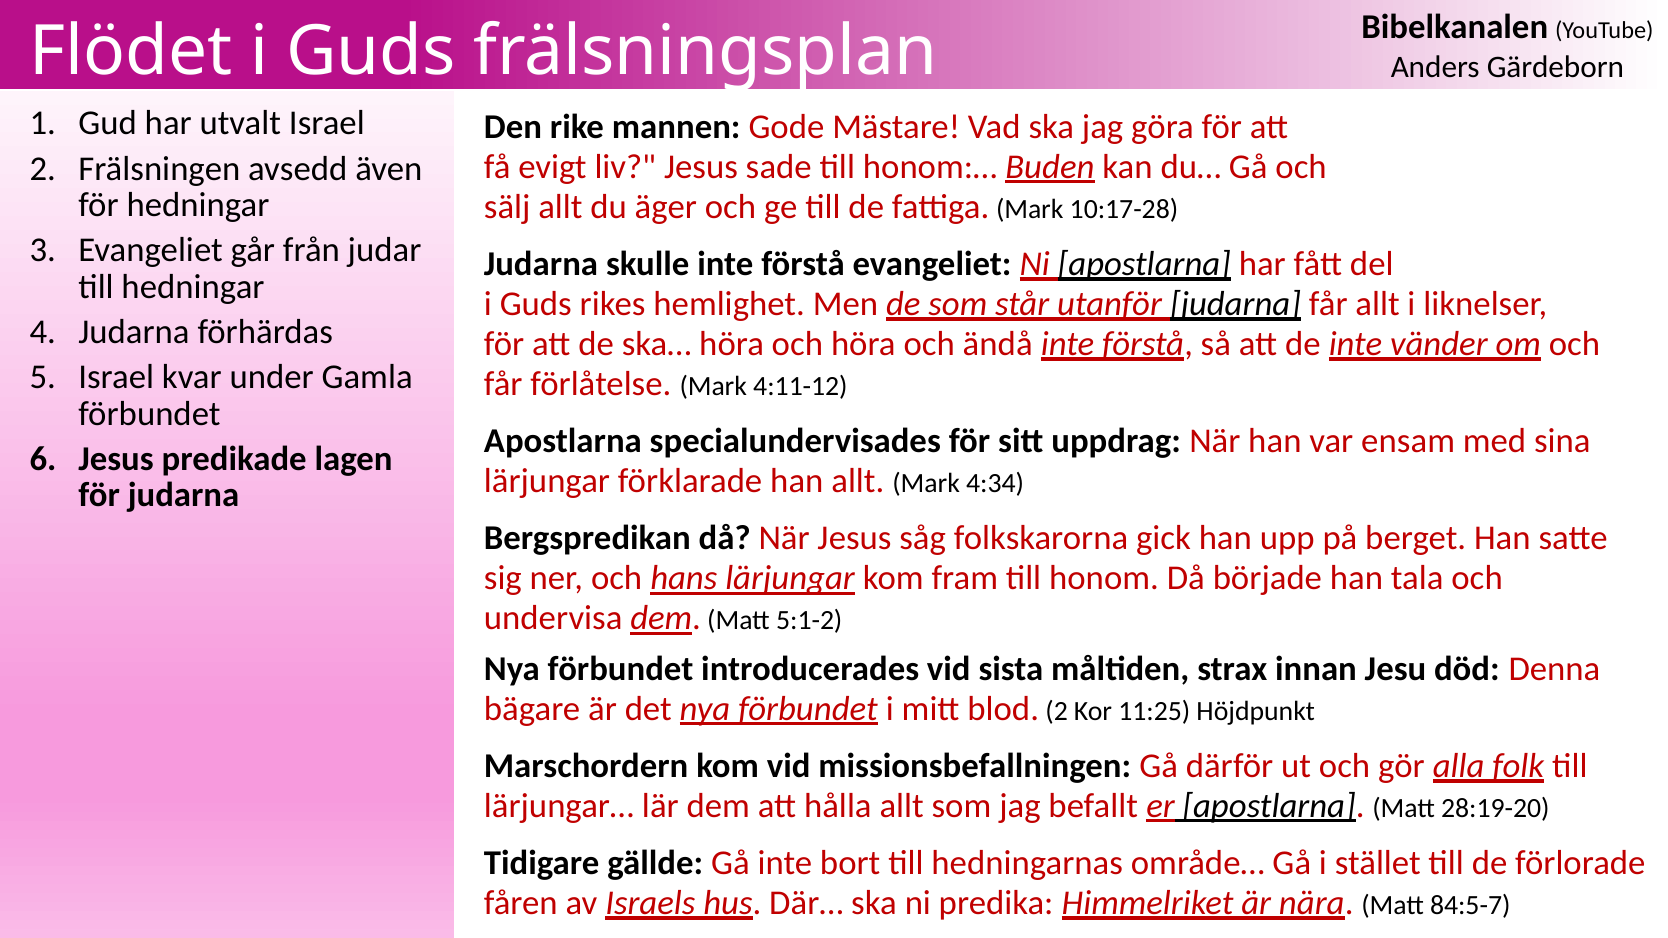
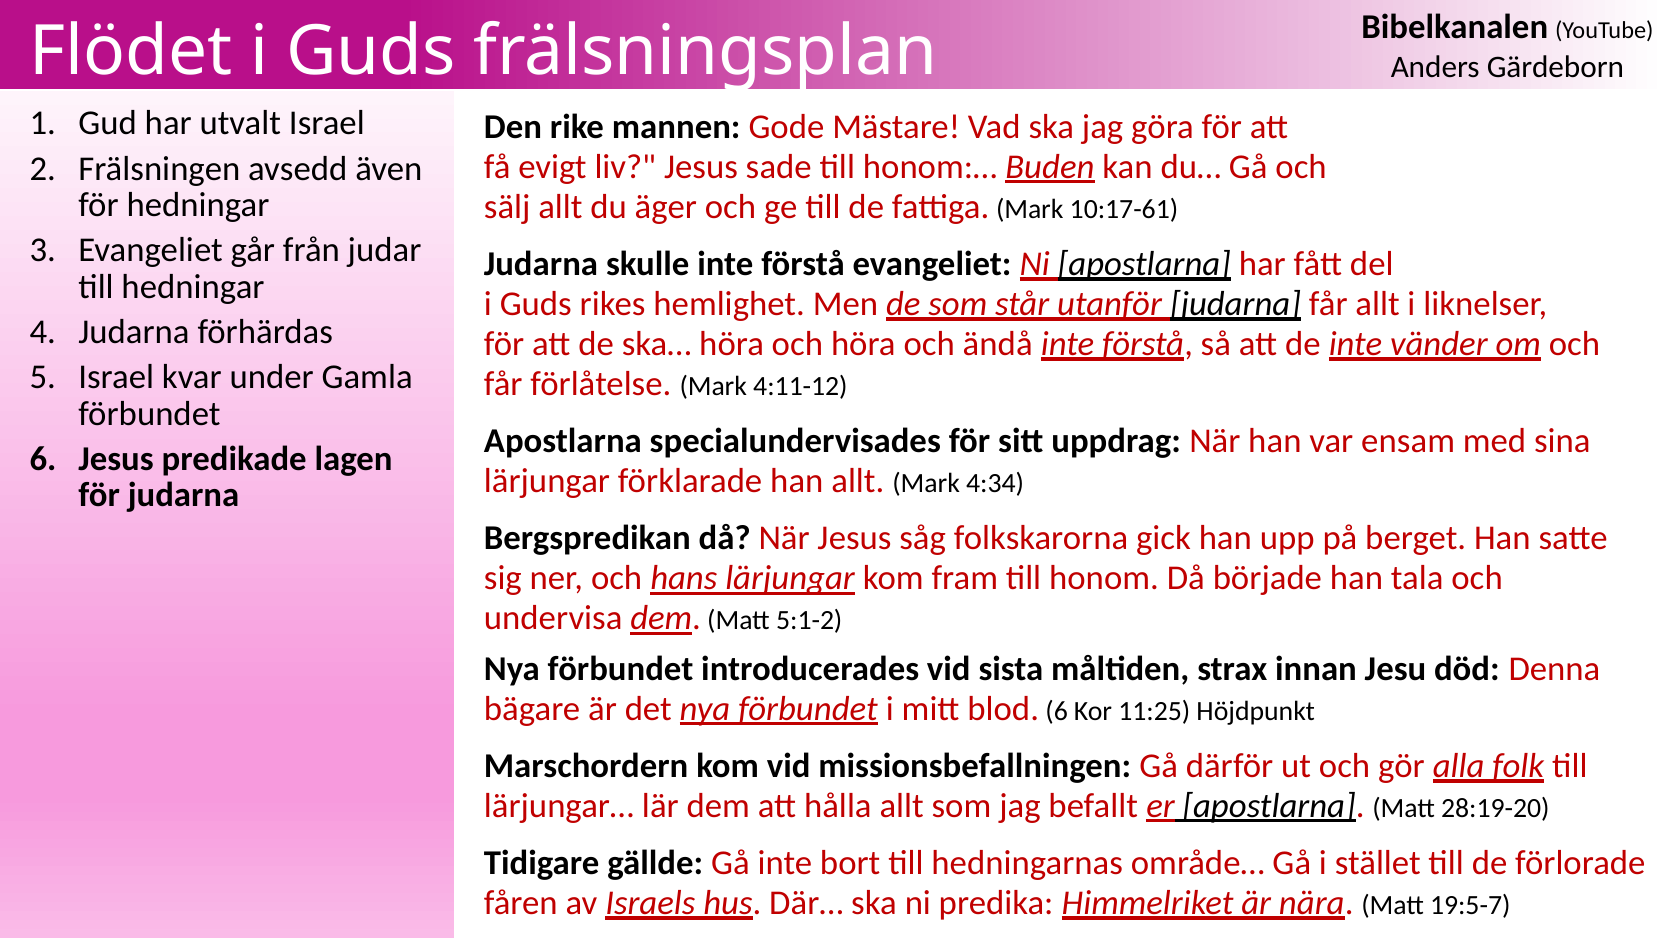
10:17-28: 10:17-28 -> 10:17-61
blod 2: 2 -> 6
84:5-7: 84:5-7 -> 19:5-7
